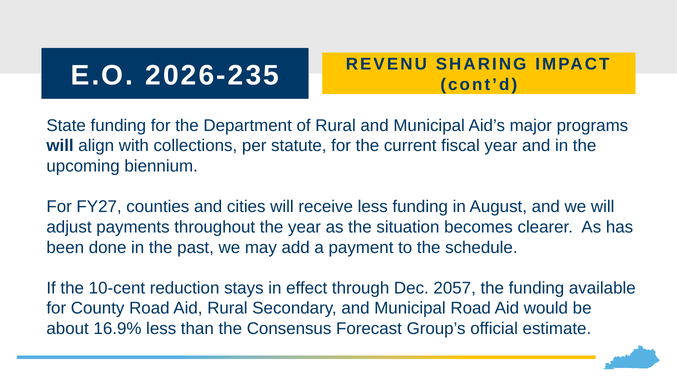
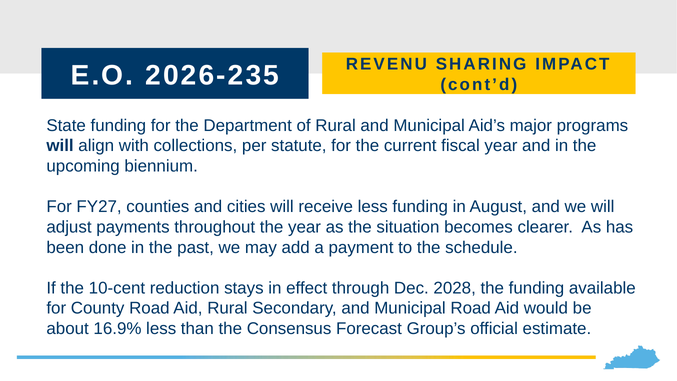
2057: 2057 -> 2028
